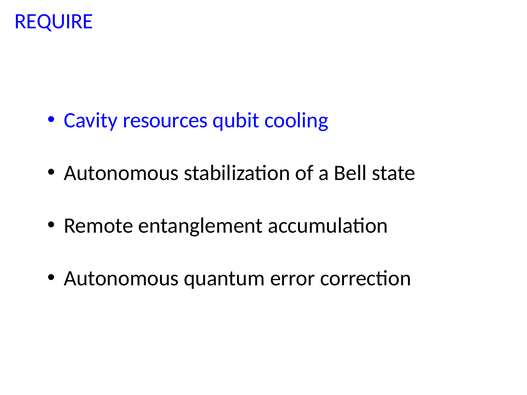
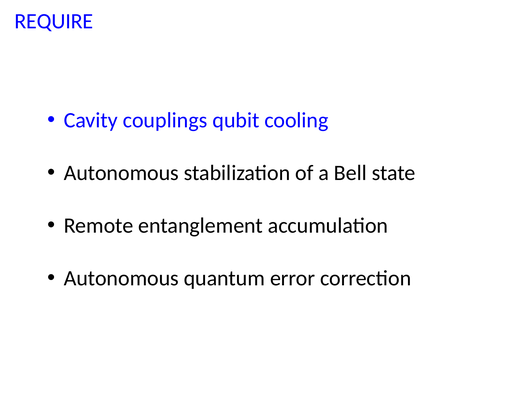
resources: resources -> couplings
